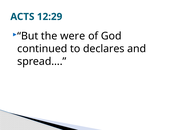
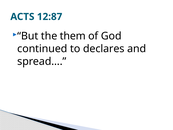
12:29: 12:29 -> 12:87
were: were -> them
